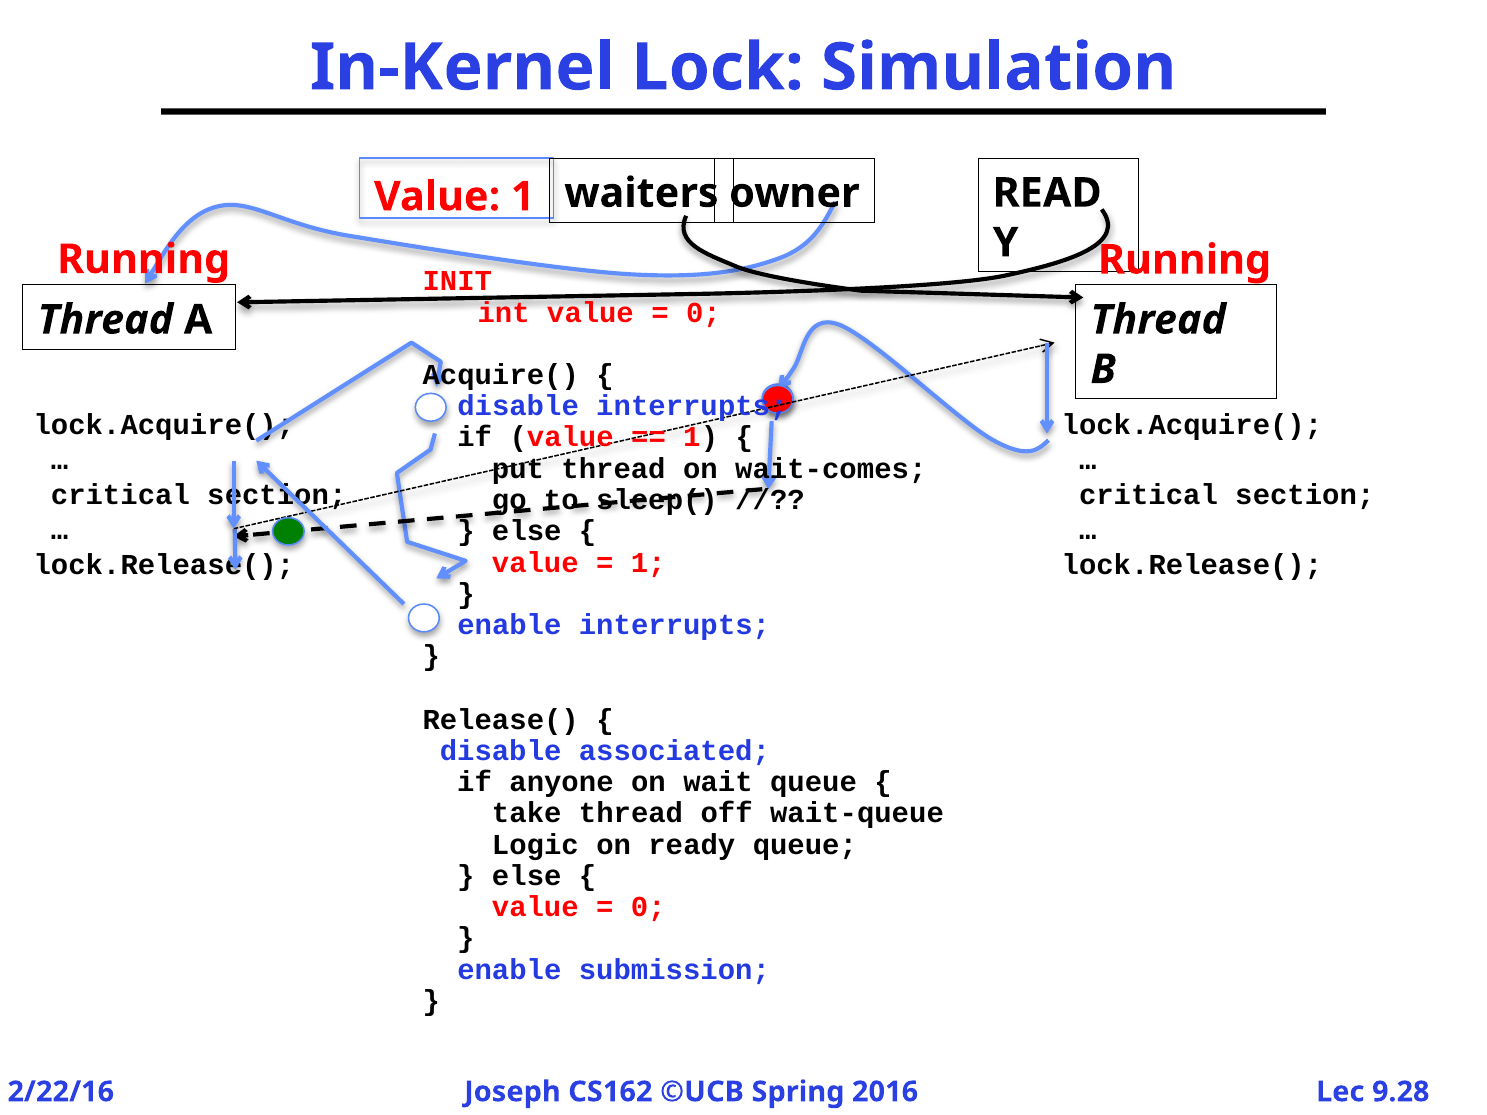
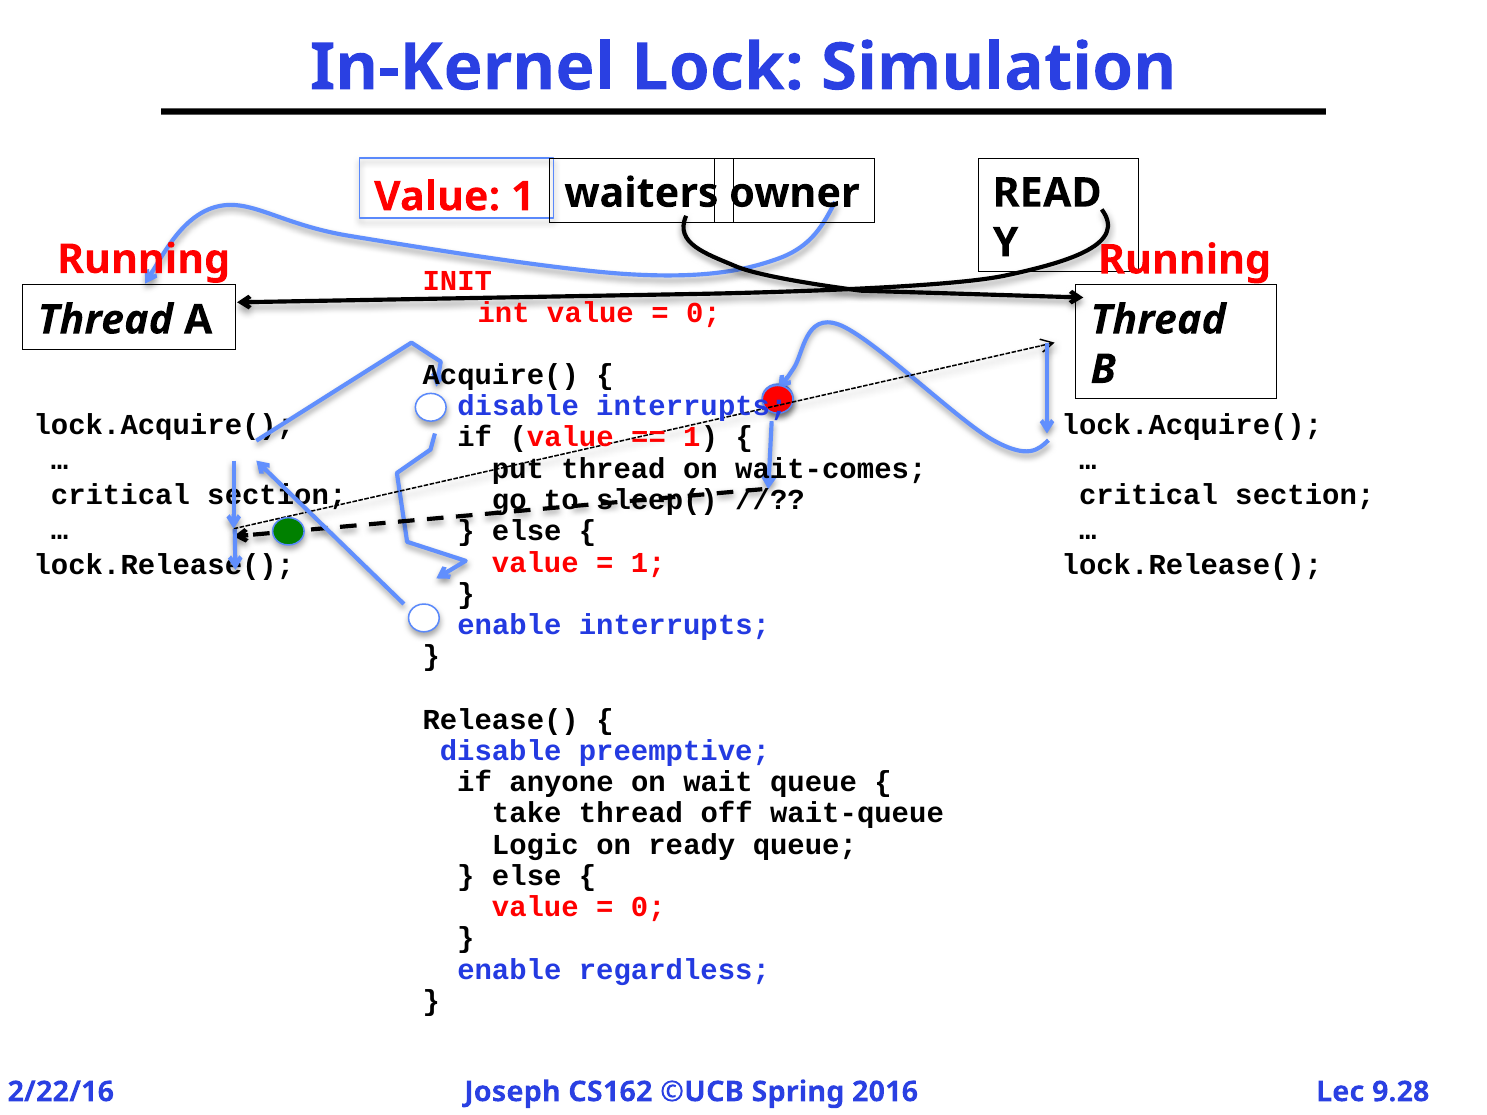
associated: associated -> preemptive
submission: submission -> regardless
